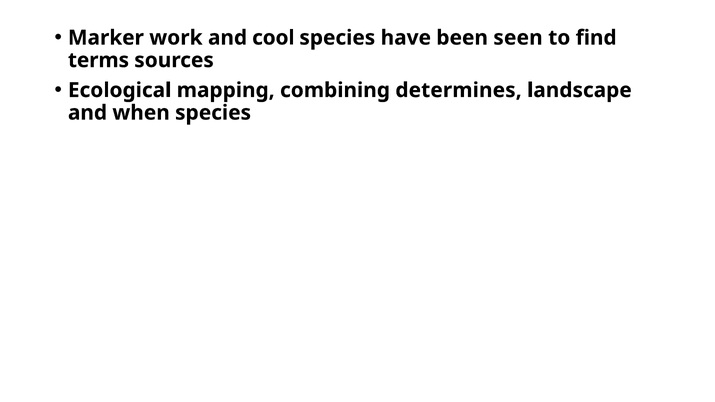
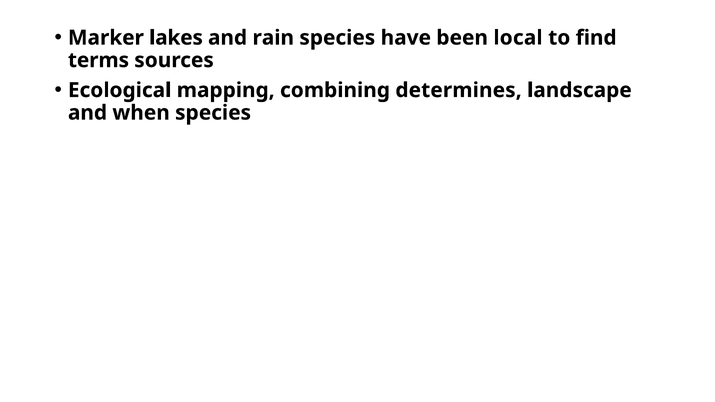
work: work -> lakes
cool: cool -> rain
seen: seen -> local
